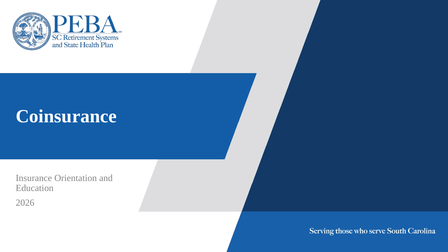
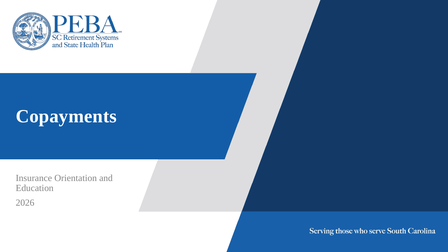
Coinsurance: Coinsurance -> Copayments
